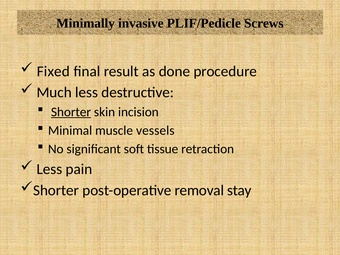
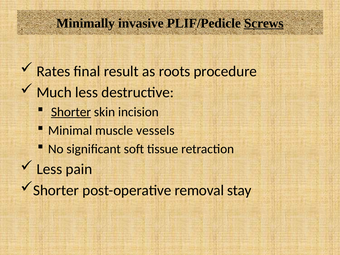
Screws underline: none -> present
Fixed: Fixed -> Rates
done: done -> roots
